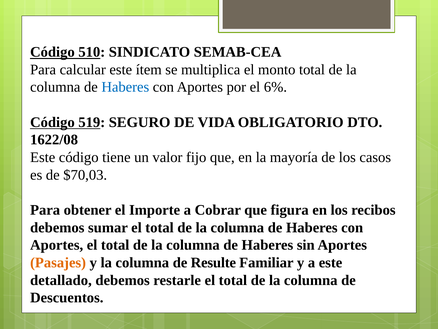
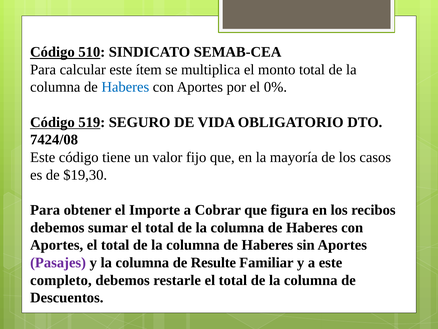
6%: 6% -> 0%
1622/08: 1622/08 -> 7424/08
$70,03: $70,03 -> $19,30
Pasajes colour: orange -> purple
detallado: detallado -> completo
